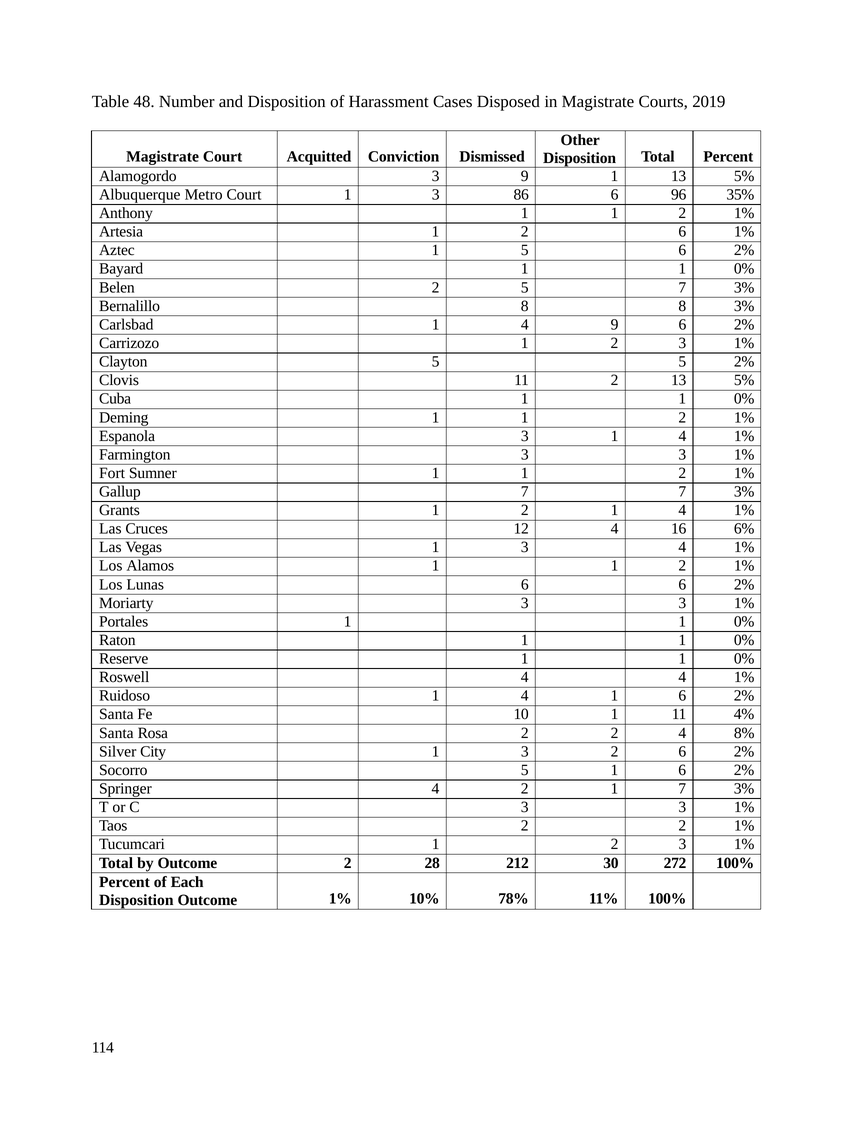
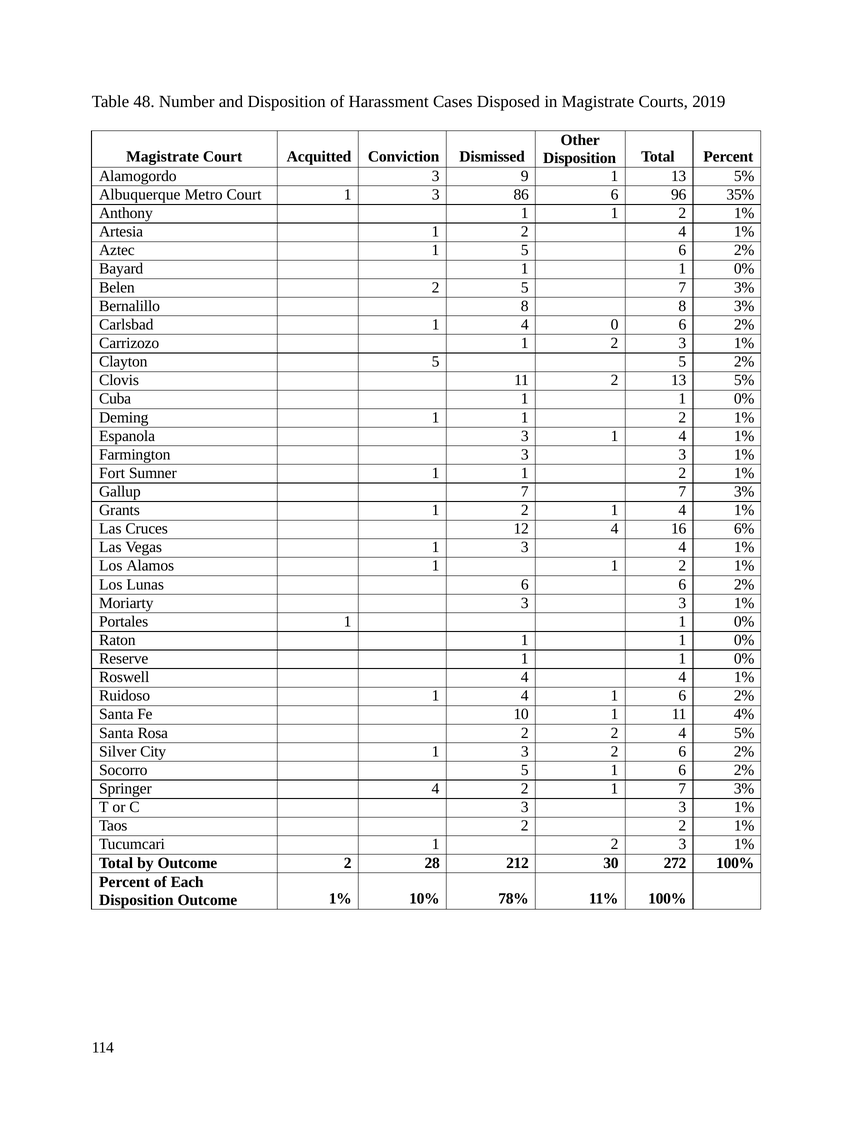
1 2 6: 6 -> 4
4 9: 9 -> 0
4 8%: 8% -> 5%
